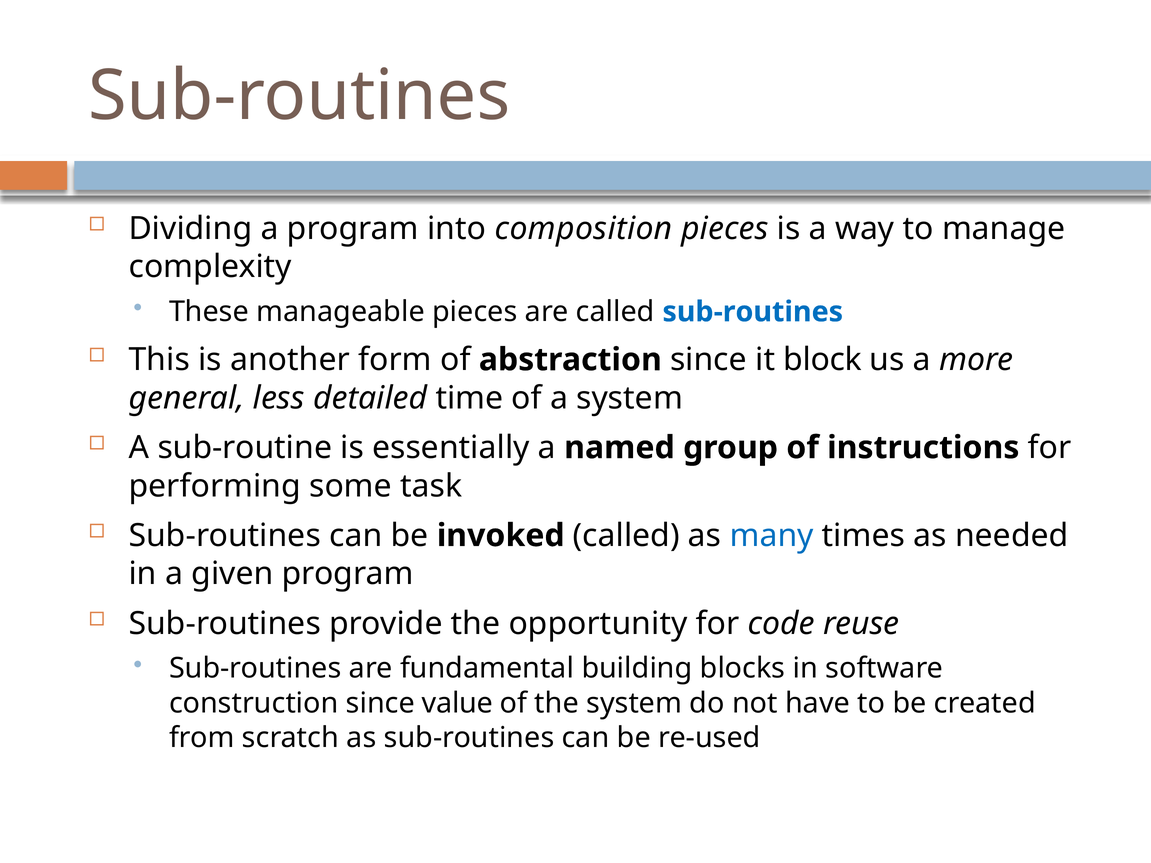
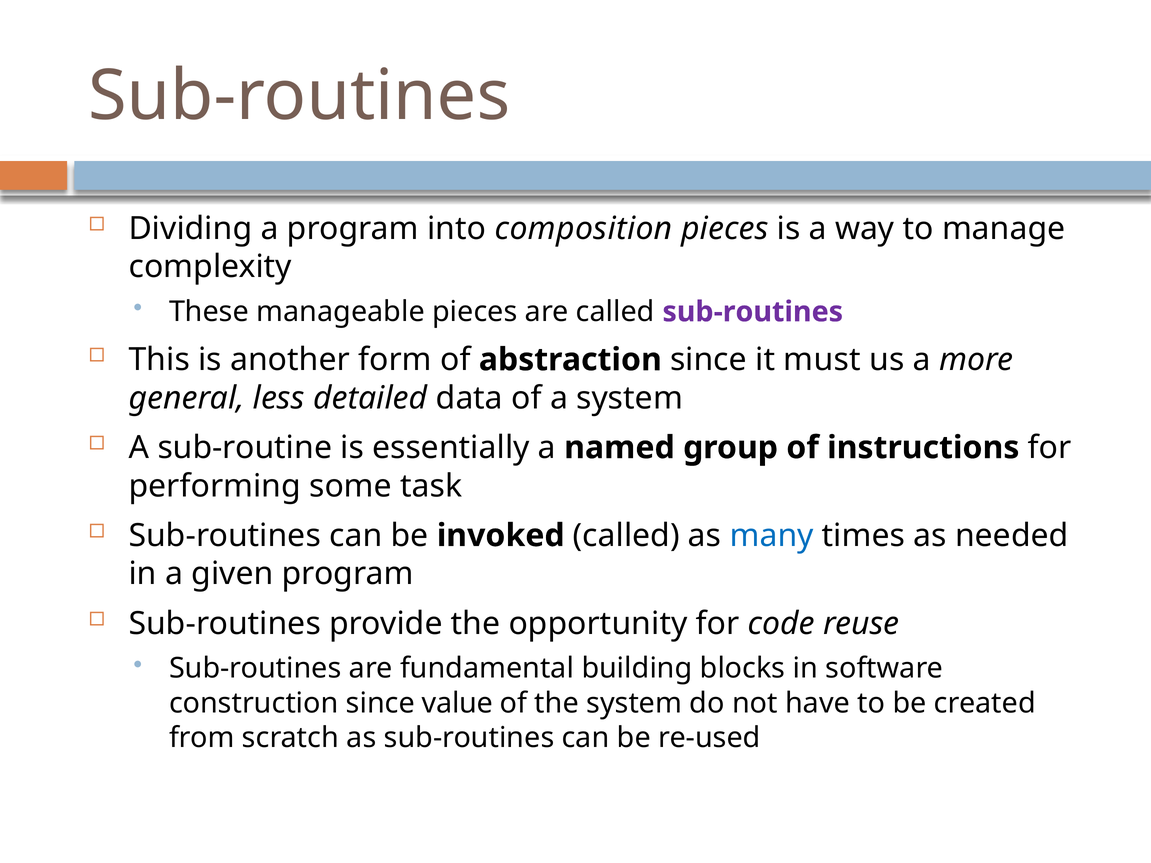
sub-routines at (753, 312) colour: blue -> purple
block: block -> must
time: time -> data
